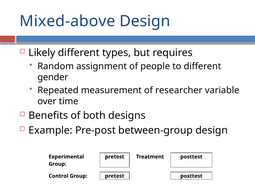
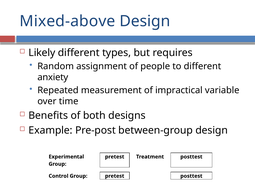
gender: gender -> anxiety
researcher: researcher -> impractical
